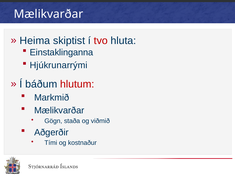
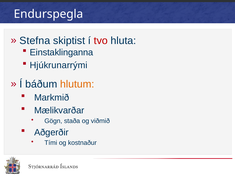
Mælikvarðar at (48, 14): Mælikvarðar -> Endurspegla
Heima: Heima -> Stefna
hlutum colour: red -> orange
